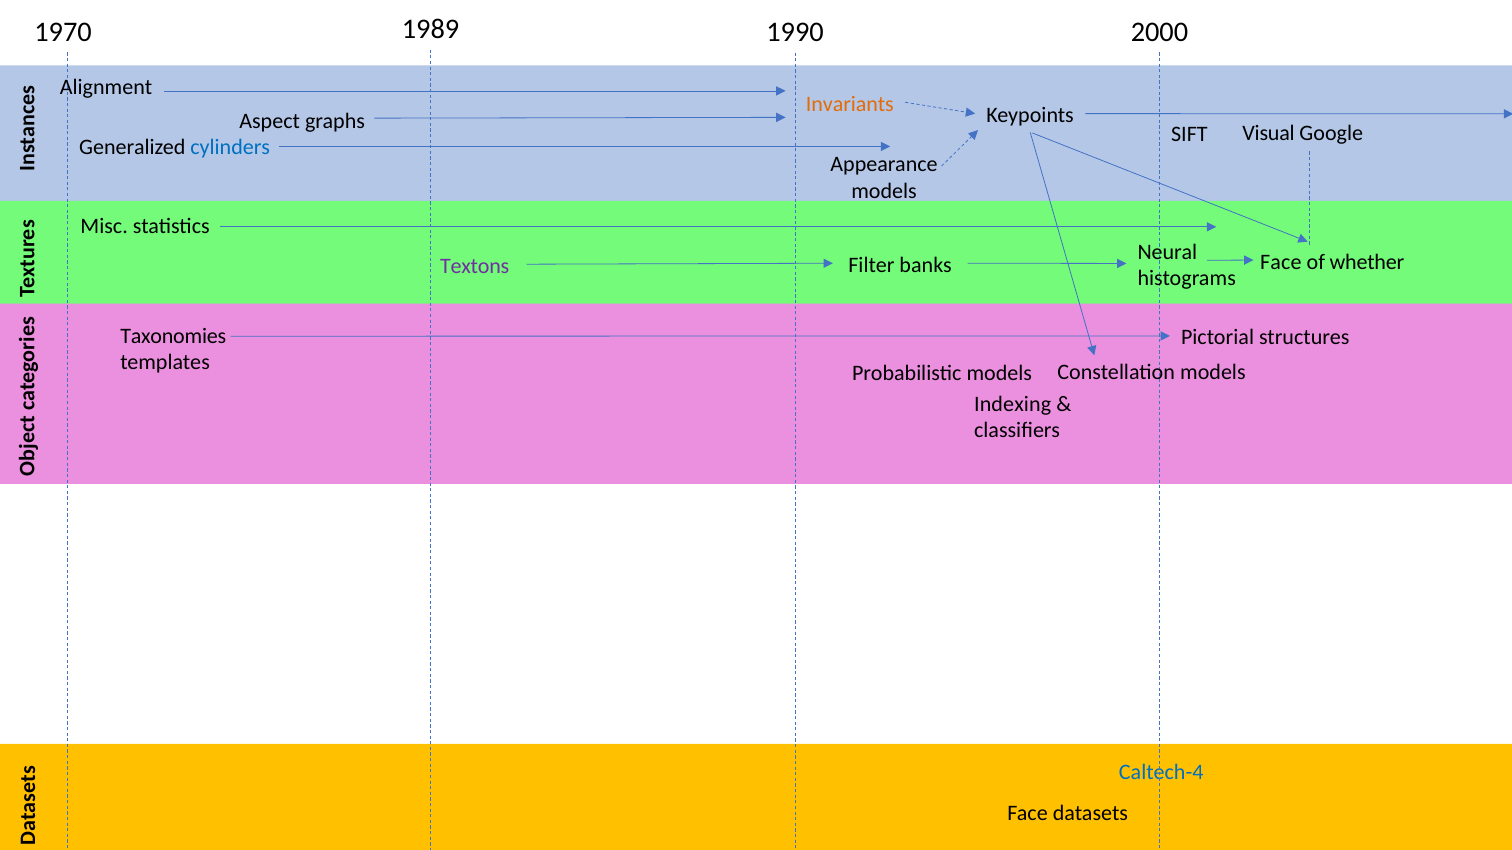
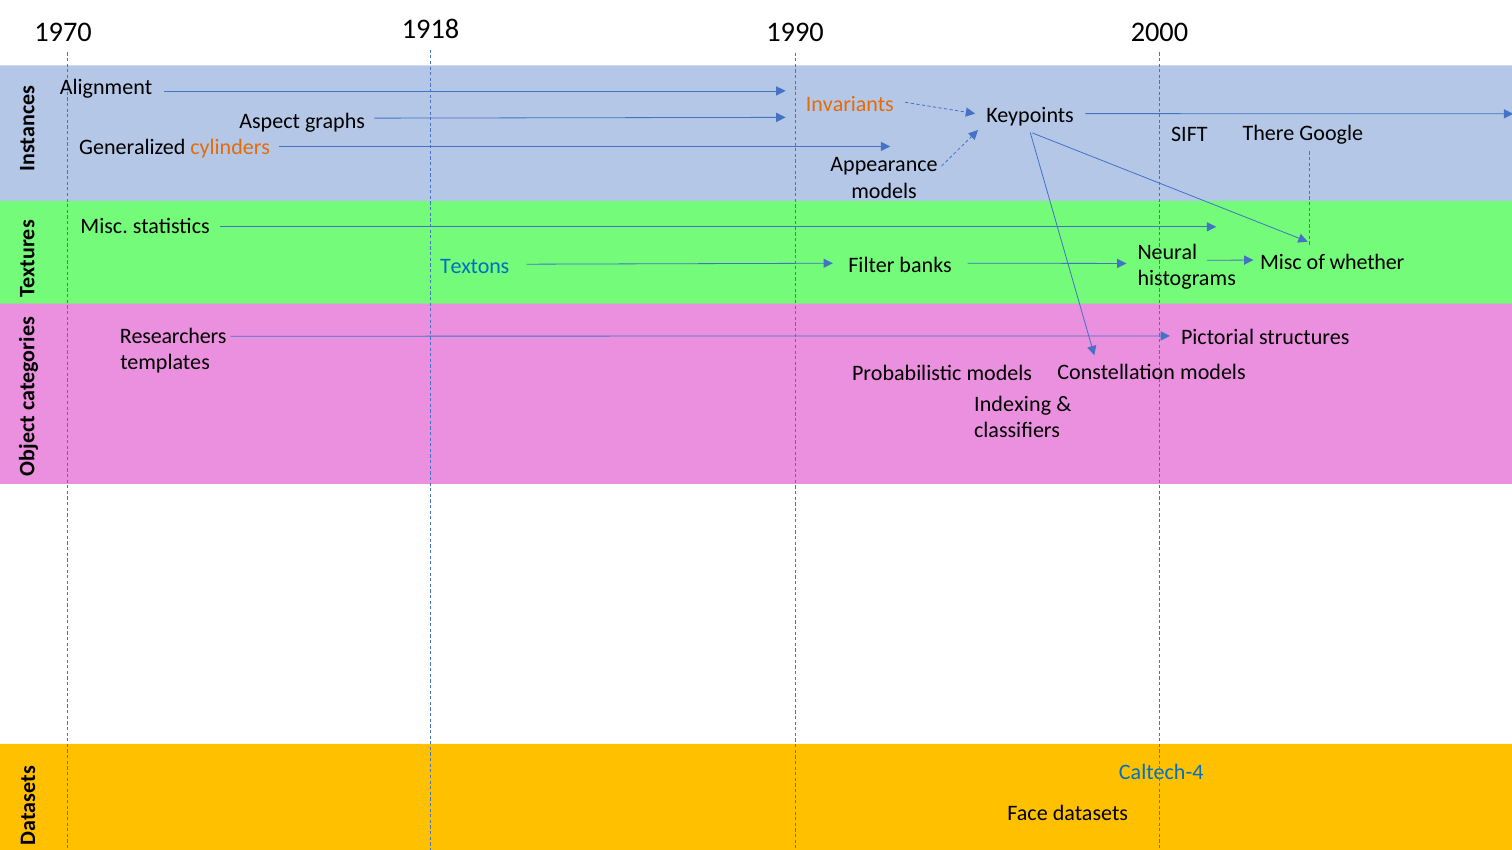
1989: 1989 -> 1918
Visual: Visual -> There
cylinders colour: blue -> orange
Face at (1281, 262): Face -> Misc
Textons colour: purple -> blue
Taxonomies: Taxonomies -> Researchers
